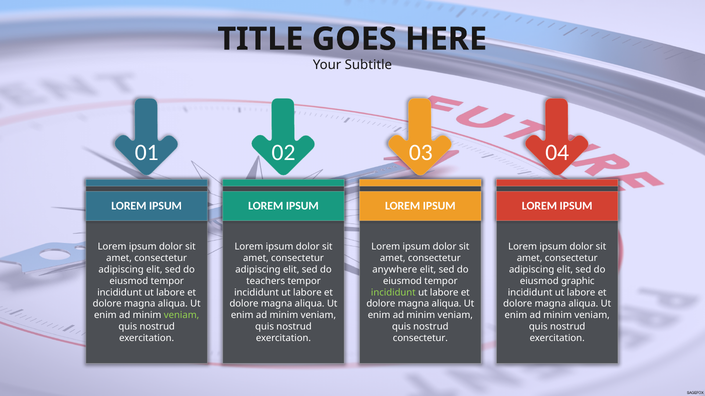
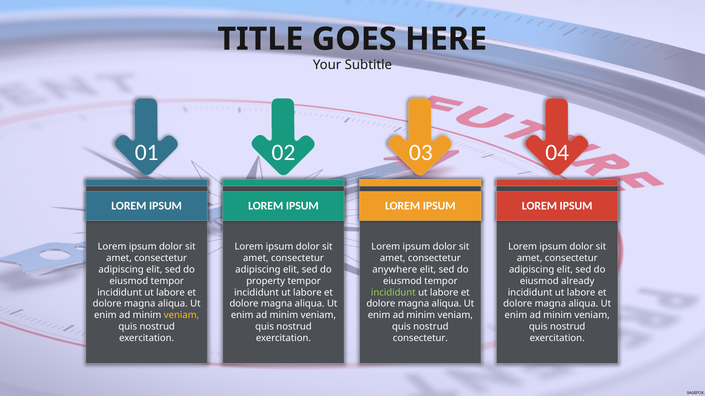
teachers: teachers -> property
graphic: graphic -> already
veniam at (182, 316) colour: light green -> yellow
